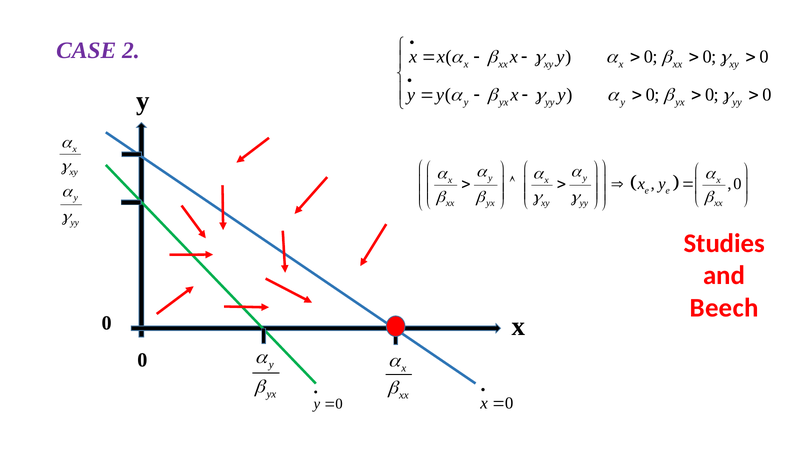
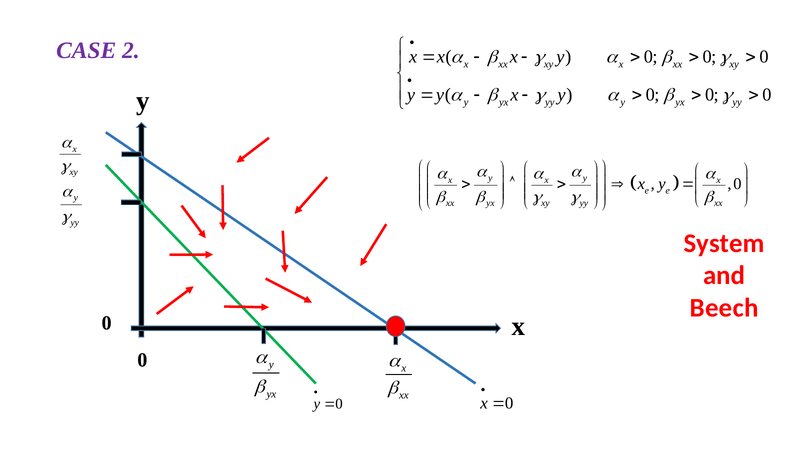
Studies: Studies -> System
